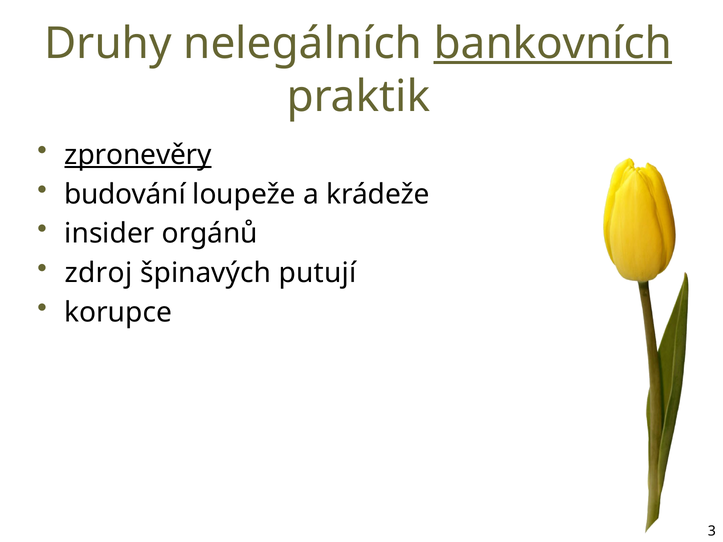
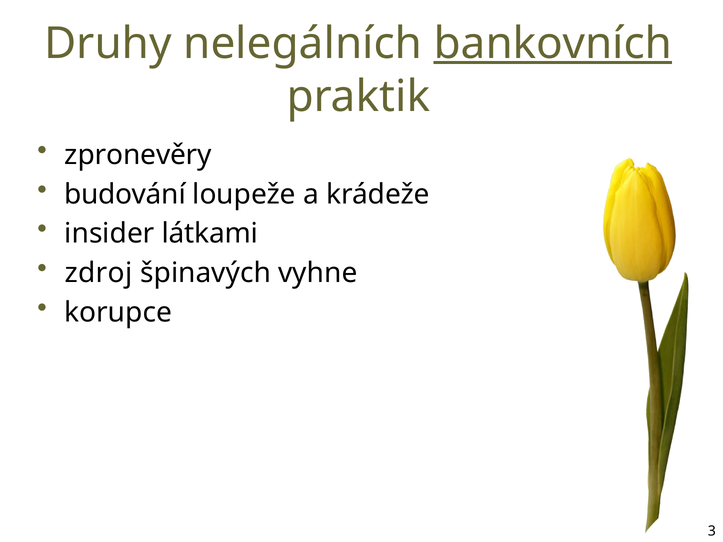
zpronevěry underline: present -> none
orgánů: orgánů -> látkami
putují: putují -> vyhne
